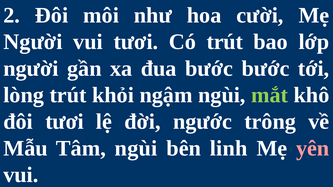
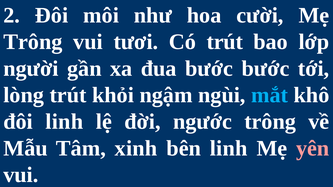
Người at (33, 42): Người -> Trông
mắt colour: light green -> light blue
đôi tươi: tươi -> linh
Tâm ngùi: ngùi -> xinh
